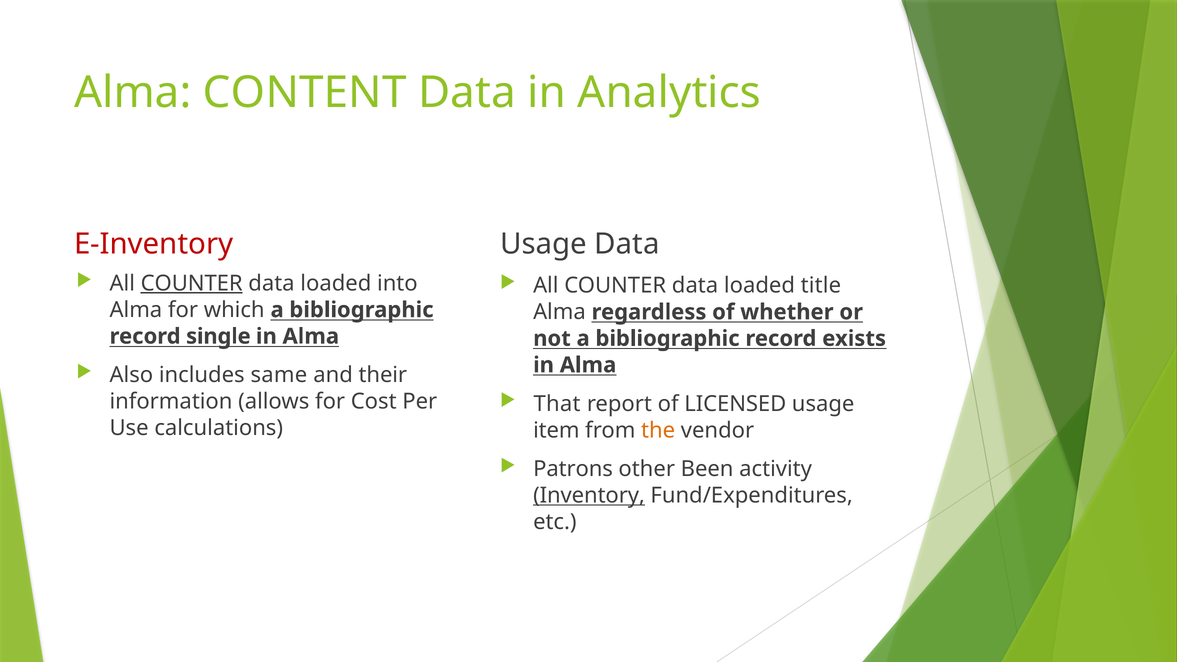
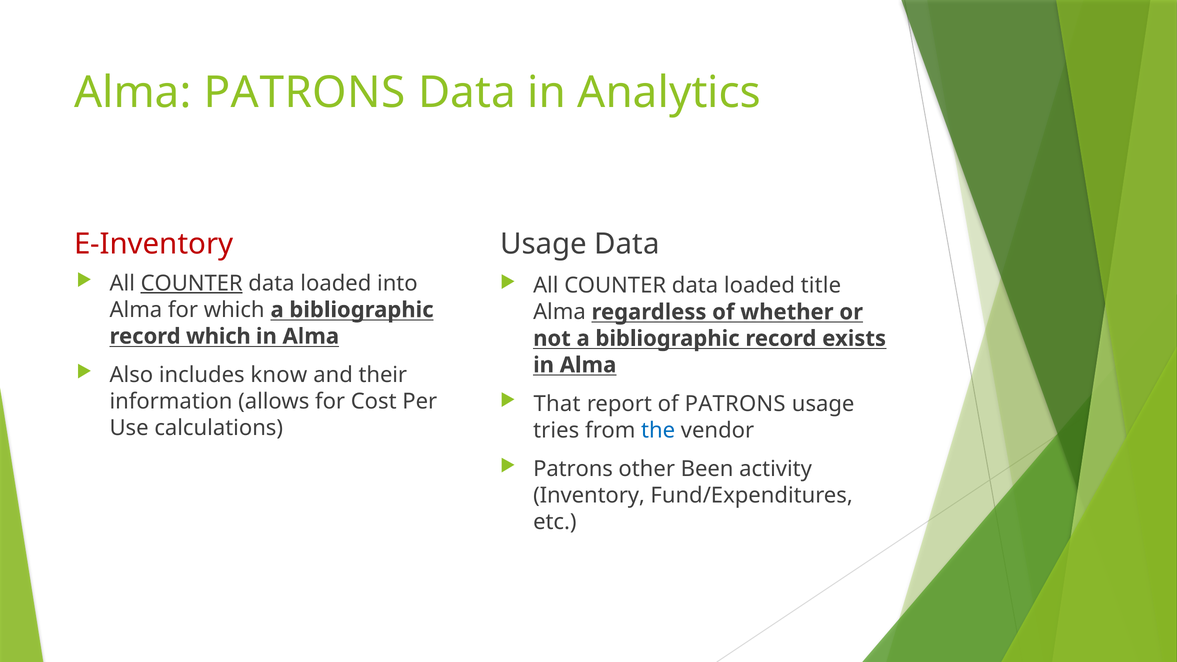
Alma CONTENT: CONTENT -> PATRONS
record single: single -> which
same: same -> know
of LICENSED: LICENSED -> PATRONS
item: item -> tries
the colour: orange -> blue
Inventory underline: present -> none
